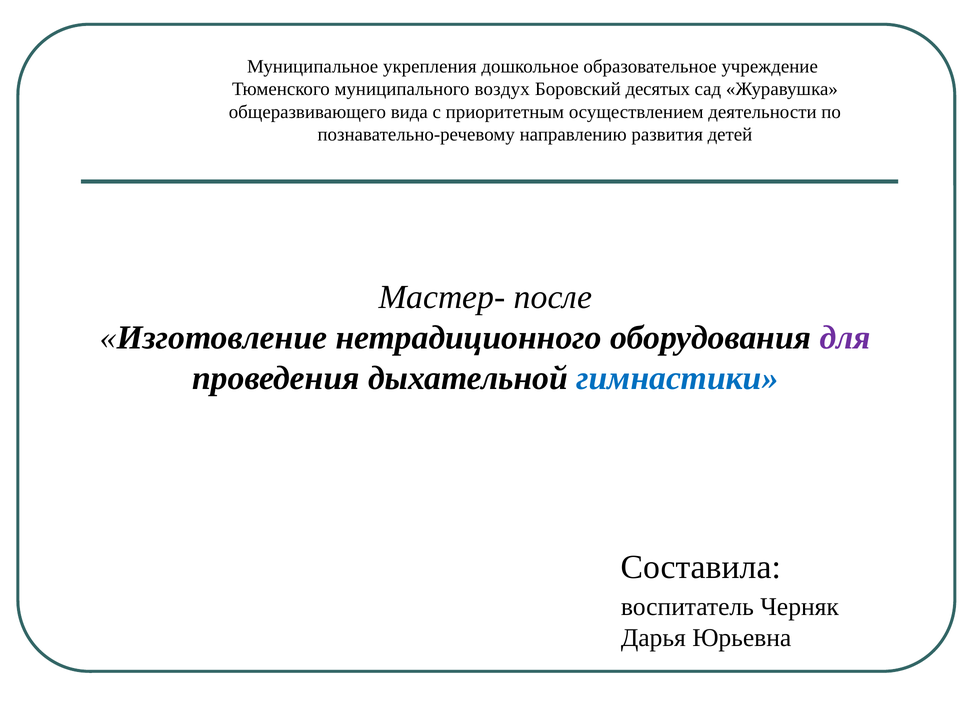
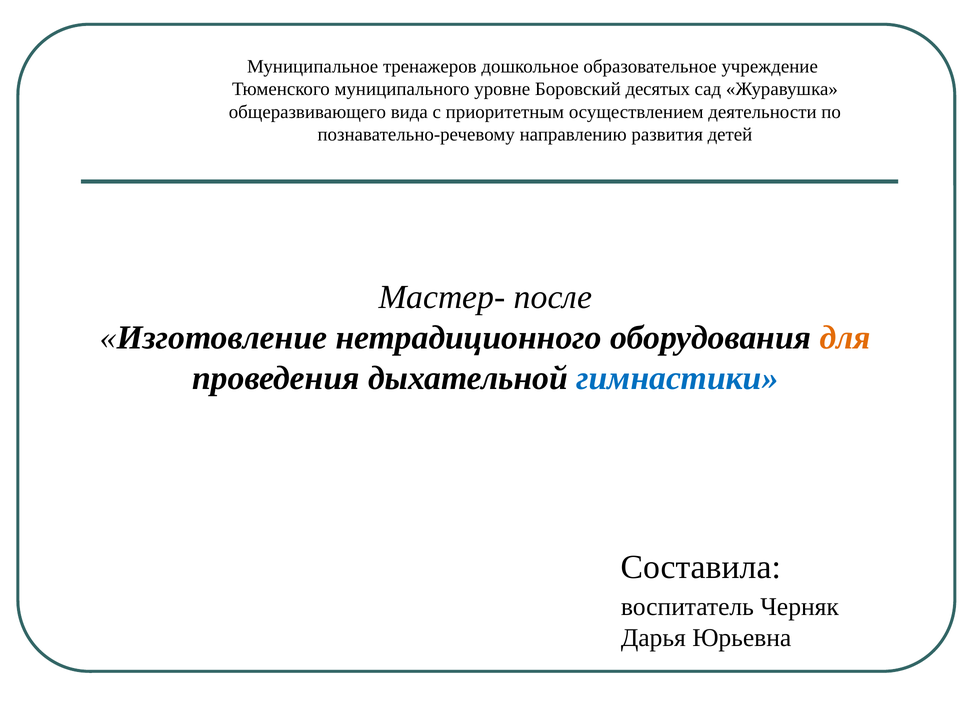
укрепления: укрепления -> тренажеров
воздух: воздух -> уровне
для colour: purple -> orange
